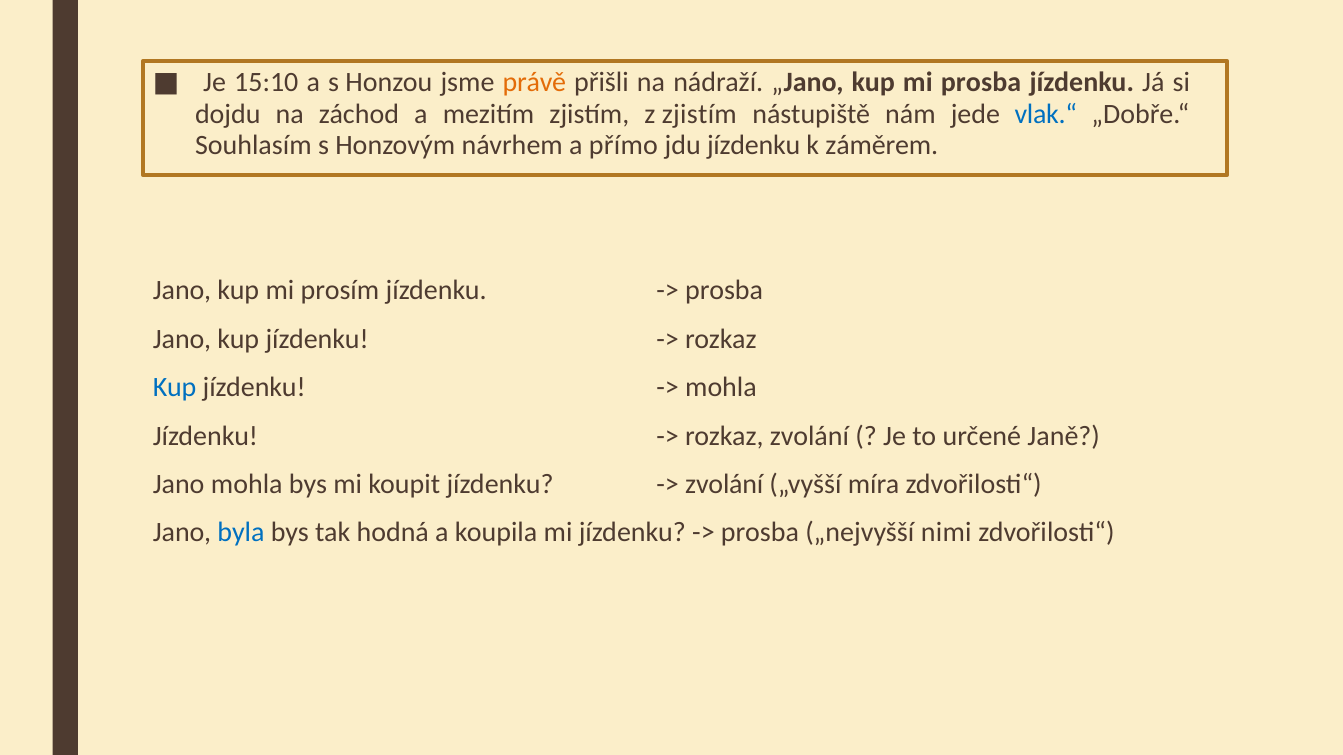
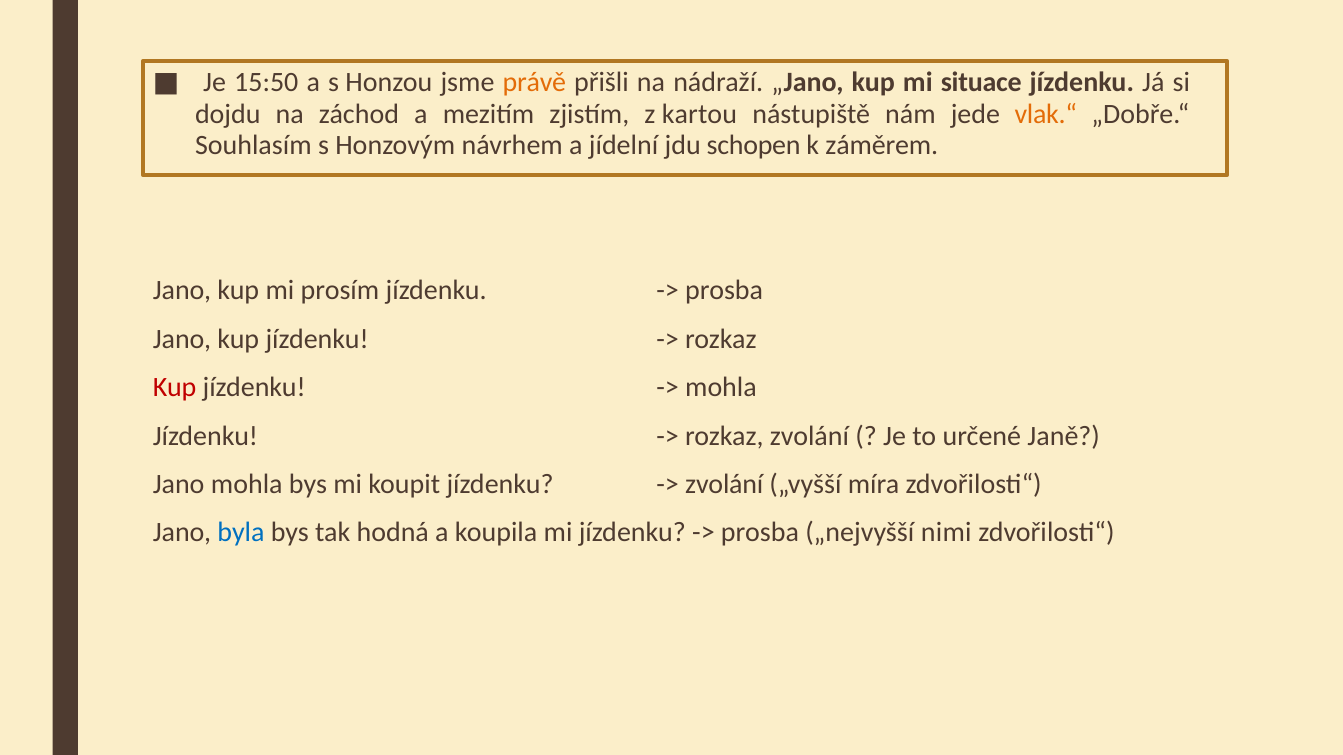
15:10: 15:10 -> 15:50
mi prosba: prosba -> situace
z zjistím: zjistím -> kartou
vlak.“ colour: blue -> orange
přímo: přímo -> jídelní
jdu jízdenku: jízdenku -> schopen
Kup at (175, 388) colour: blue -> red
